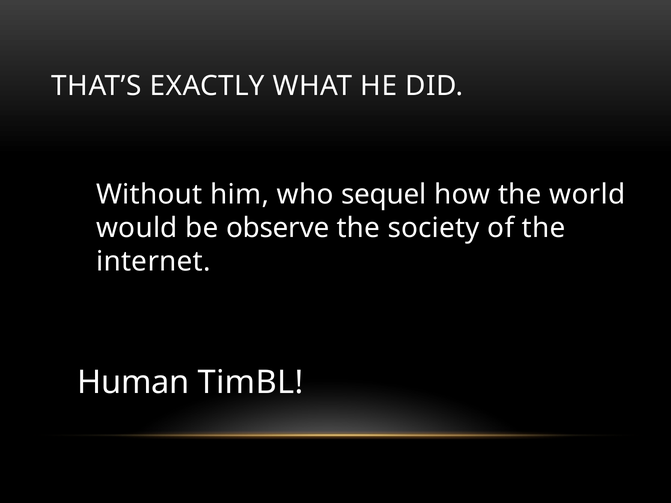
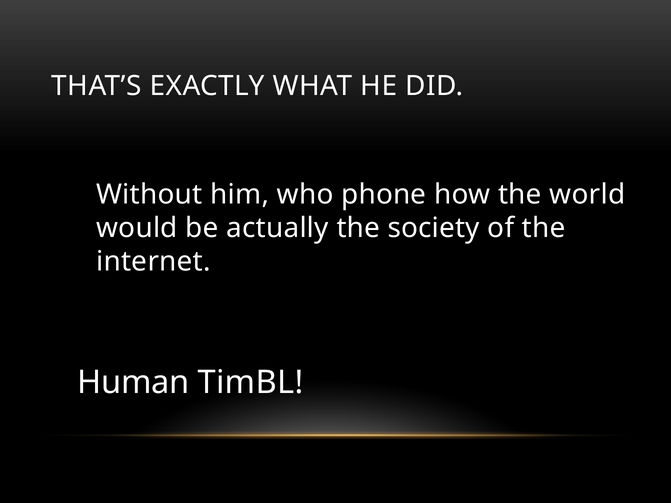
sequel: sequel -> phone
observe: observe -> actually
